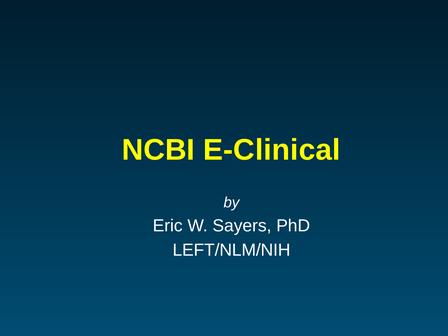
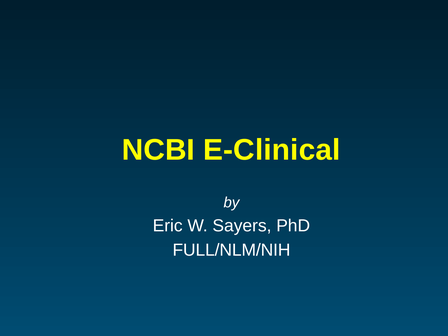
LEFT/NLM/NIH: LEFT/NLM/NIH -> FULL/NLM/NIH
